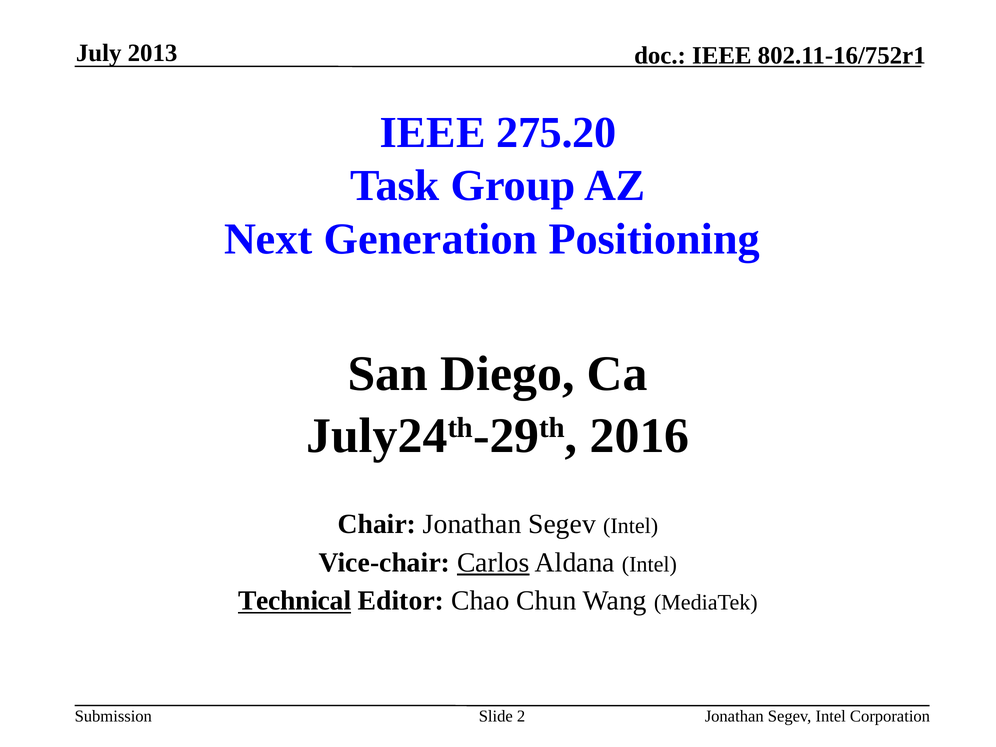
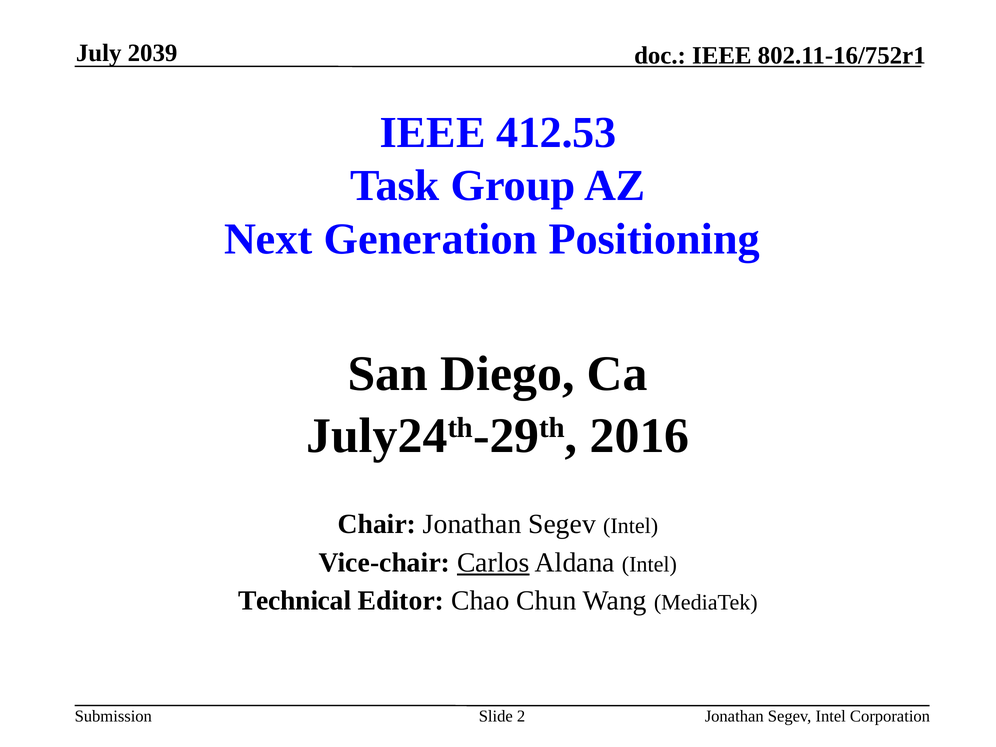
2013: 2013 -> 2039
275.20: 275.20 -> 412.53
Technical underline: present -> none
